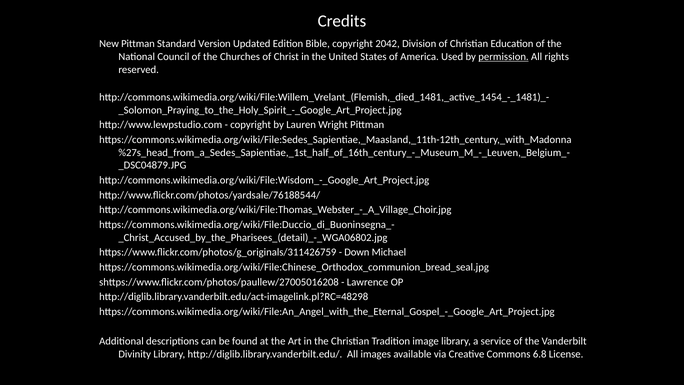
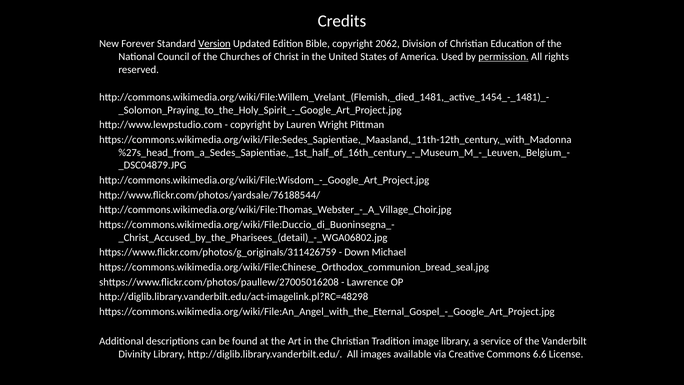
New Pittman: Pittman -> Forever
Version underline: none -> present
2042: 2042 -> 2062
6.8: 6.8 -> 6.6
